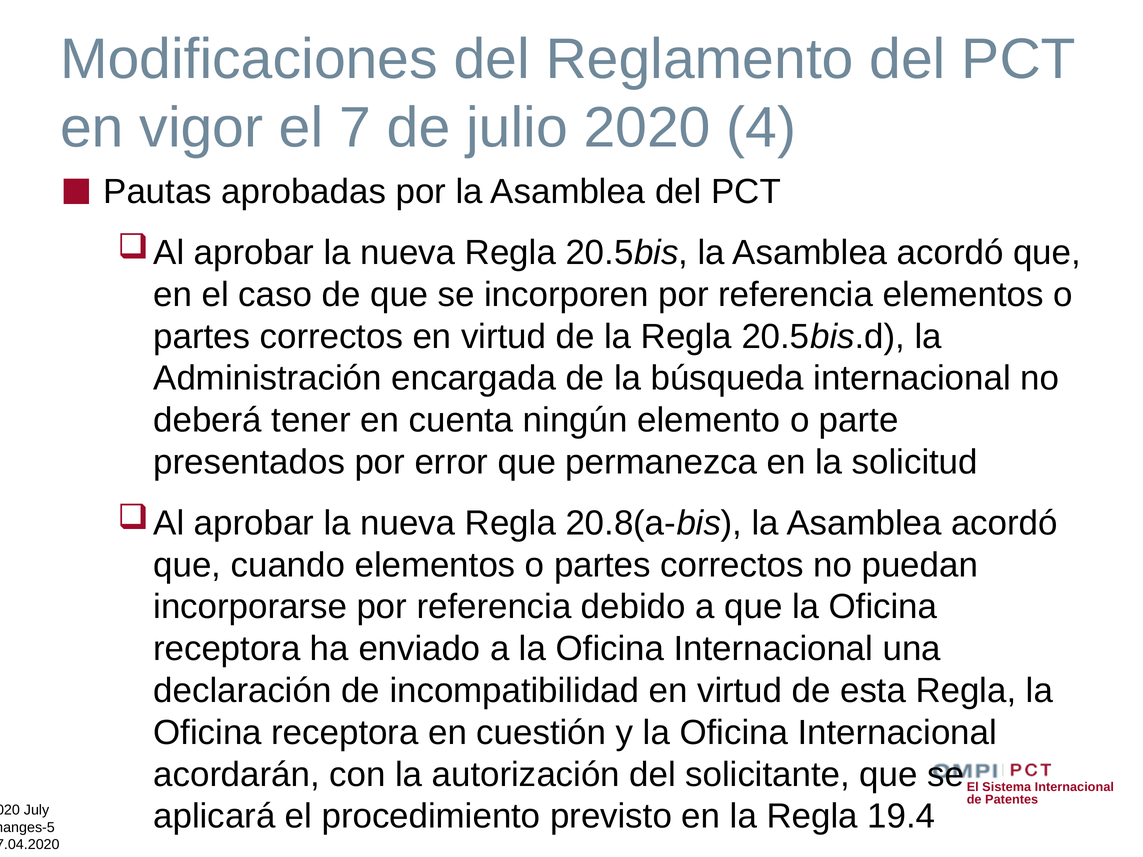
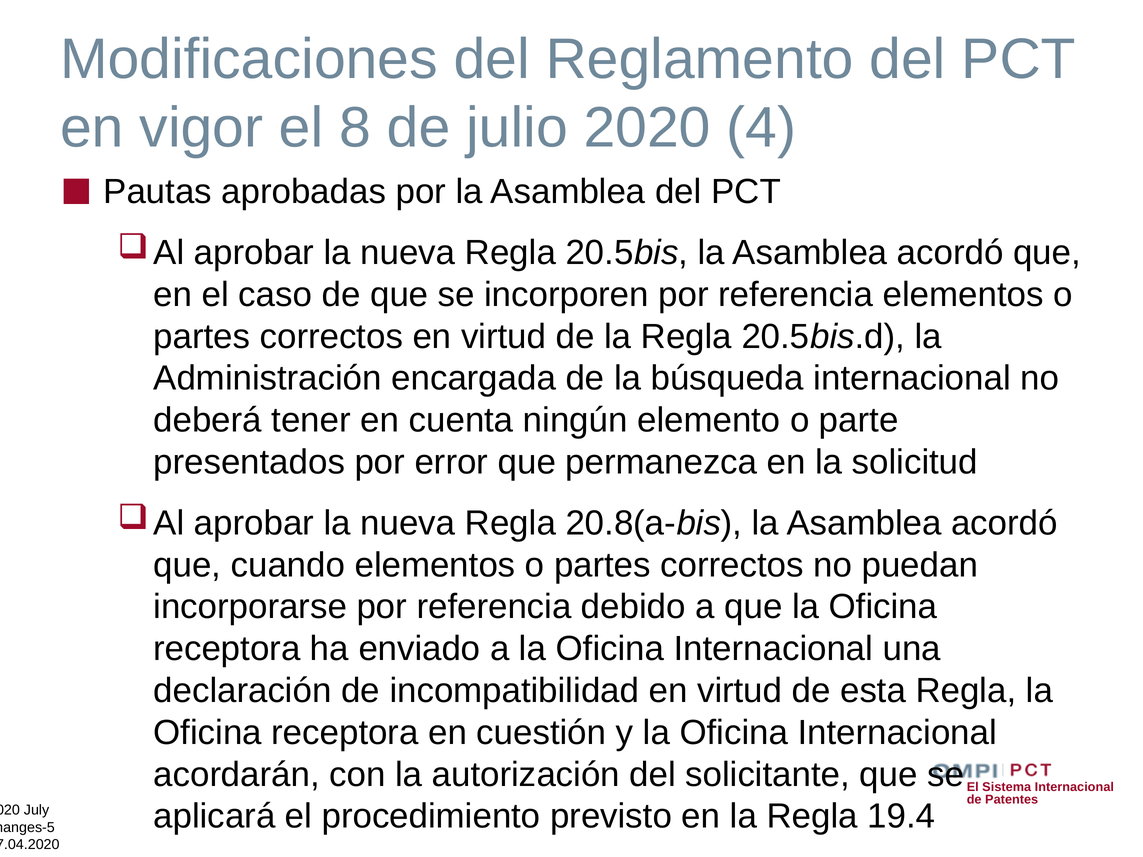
7: 7 -> 8
